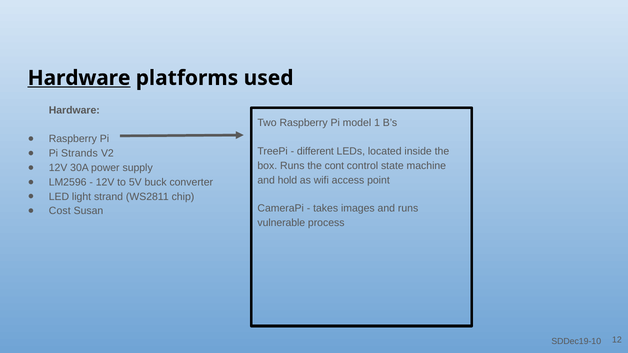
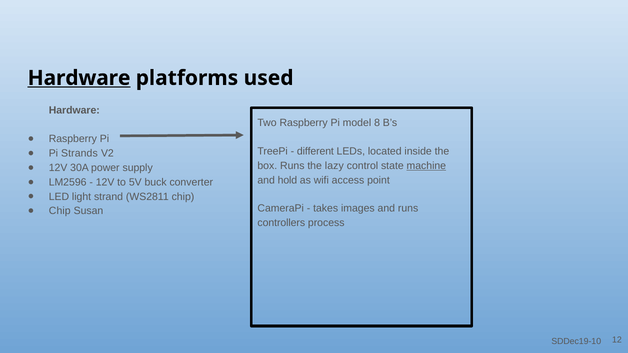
1: 1 -> 8
cont: cont -> lazy
machine underline: none -> present
Cost at (60, 211): Cost -> Chip
vulnerable: vulnerable -> controllers
